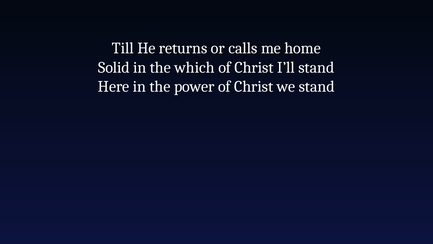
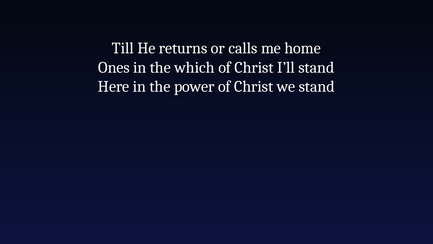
Solid: Solid -> Ones
